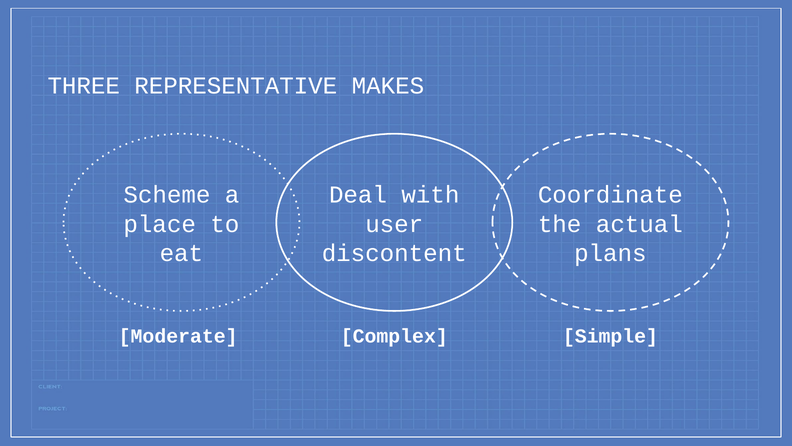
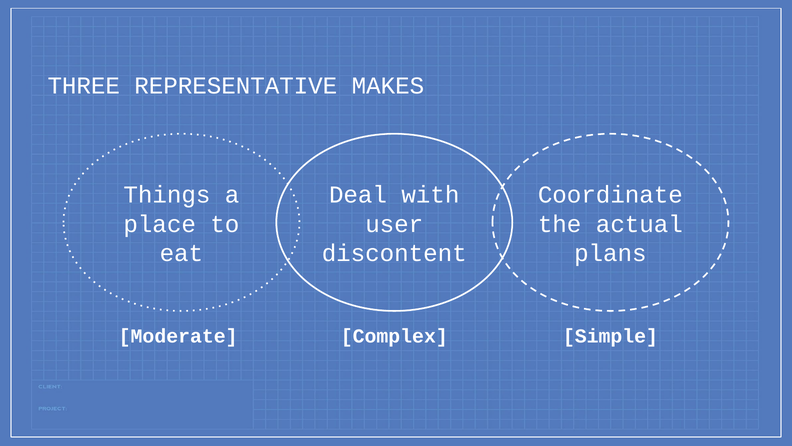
Scheme: Scheme -> Things
